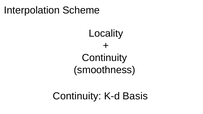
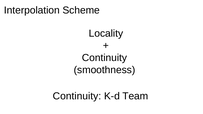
Basis: Basis -> Team
